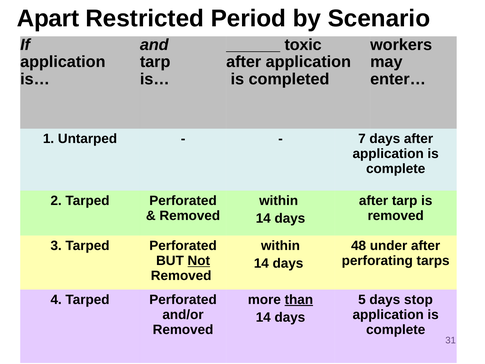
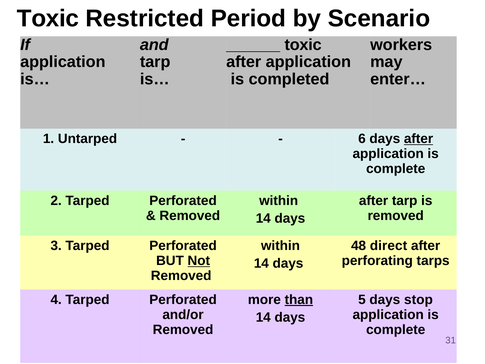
Apart at (48, 19): Apart -> Toxic
7: 7 -> 6
after at (419, 139) underline: none -> present
under: under -> direct
